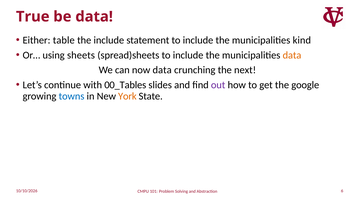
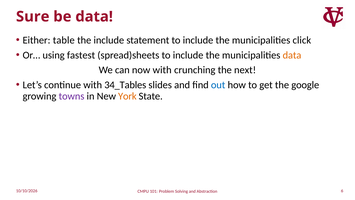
True: True -> Sure
kind: kind -> click
sheets: sheets -> fastest
now data: data -> with
00_Tables: 00_Tables -> 34_Tables
out colour: purple -> blue
towns colour: blue -> purple
